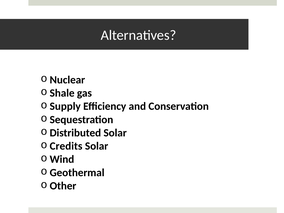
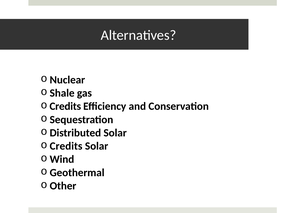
Supply at (65, 106): Supply -> Credits
